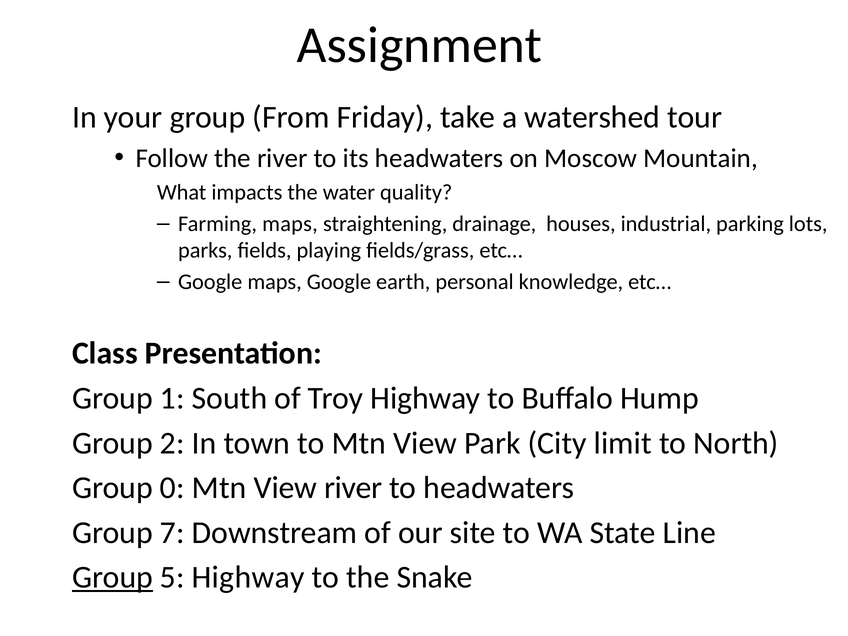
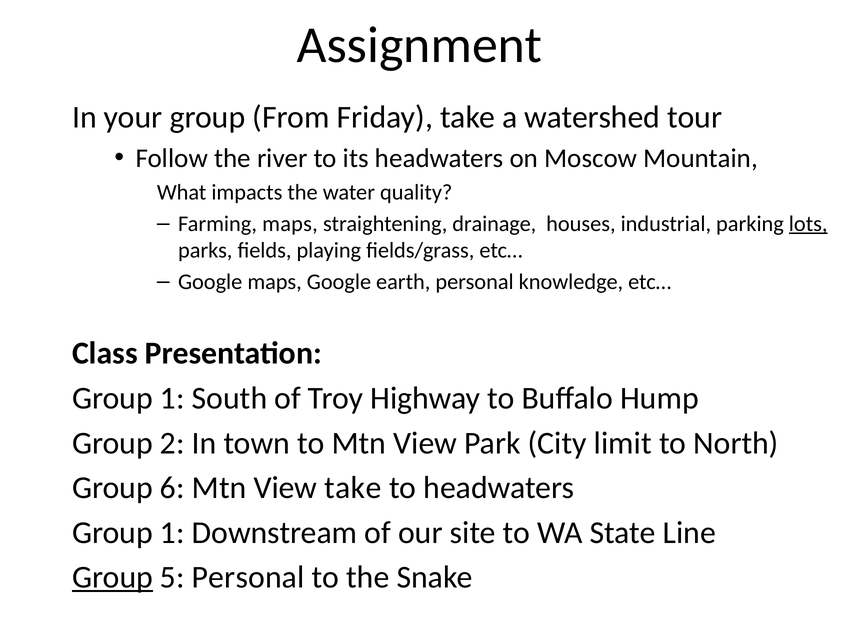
lots underline: none -> present
0: 0 -> 6
View river: river -> take
7 at (172, 533): 7 -> 1
5 Highway: Highway -> Personal
